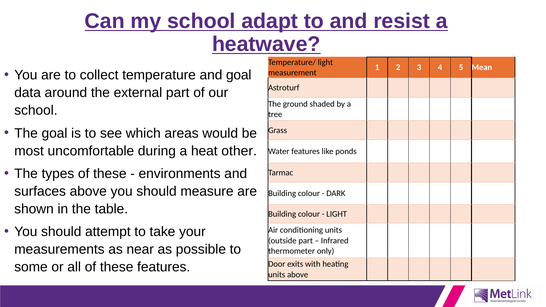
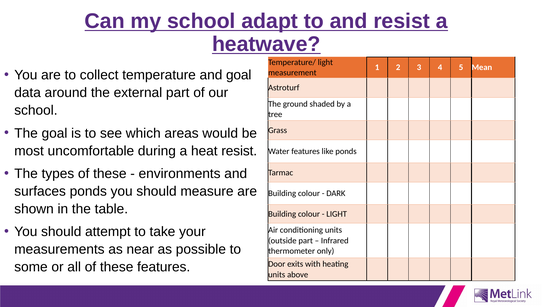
heat other: other -> resist
surfaces above: above -> ponds
